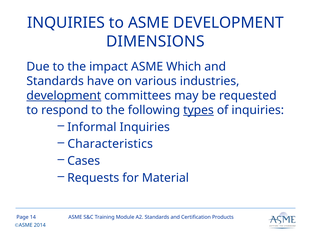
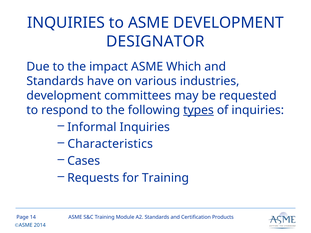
DIMENSIONS: DIMENSIONS -> DESIGNATOR
development at (64, 96) underline: present -> none
for Material: Material -> Training
